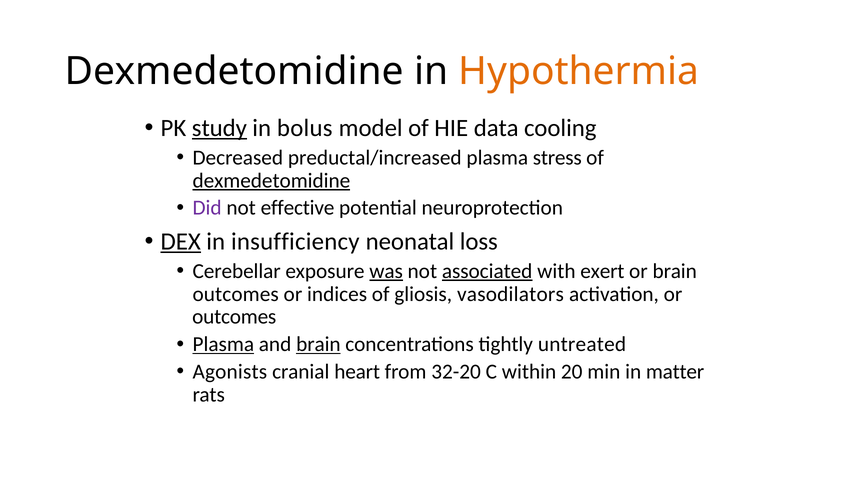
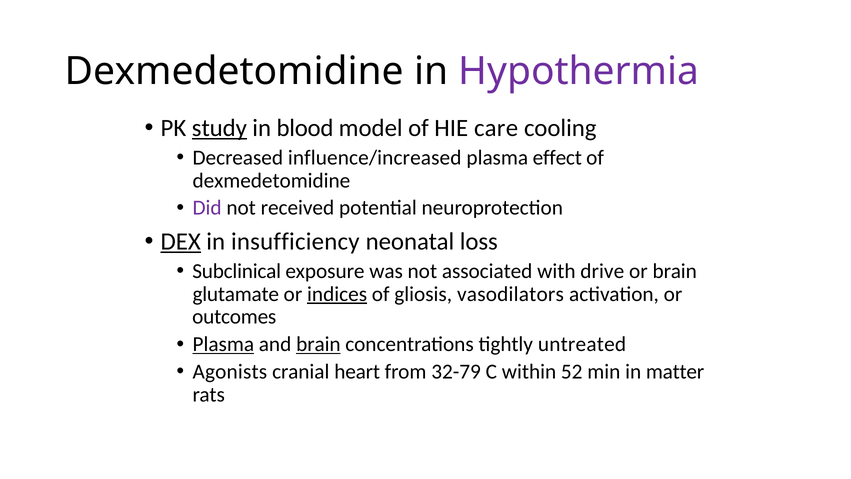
Hypothermia colour: orange -> purple
bolus: bolus -> blood
data: data -> care
preductal/increased: preductal/increased -> influence/increased
stress: stress -> effect
dexmedetomidine at (271, 180) underline: present -> none
effective: effective -> received
Cerebellar: Cerebellar -> Subclinical
was underline: present -> none
associated underline: present -> none
exert: exert -> drive
outcomes at (236, 294): outcomes -> glutamate
indices underline: none -> present
32-20: 32-20 -> 32-79
20: 20 -> 52
